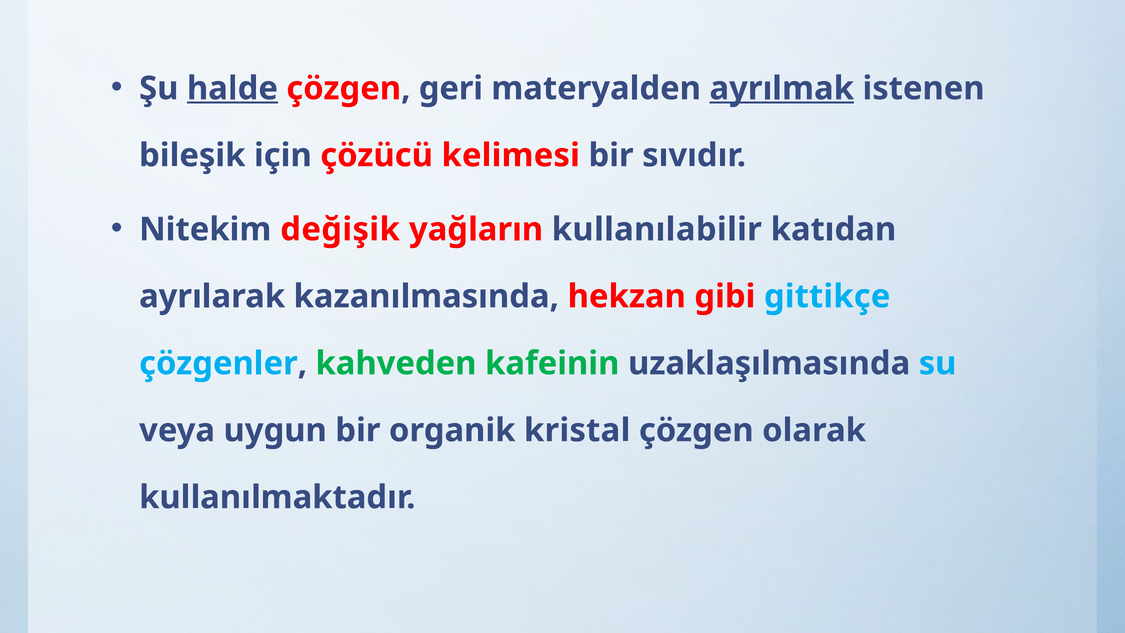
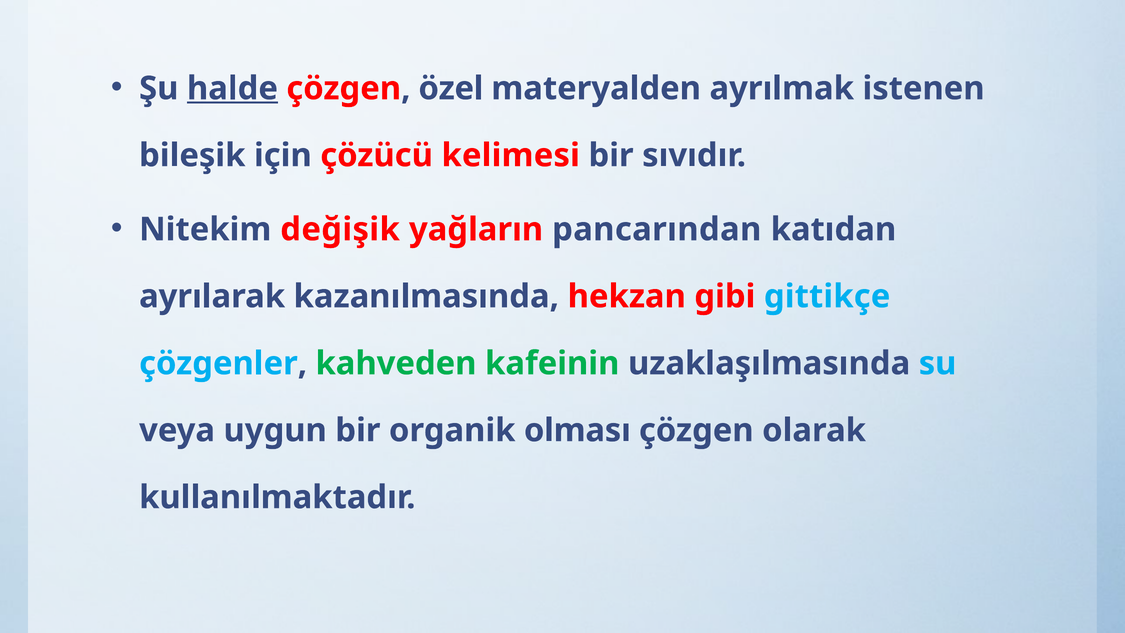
geri: geri -> özel
ayrılmak underline: present -> none
kullanılabilir: kullanılabilir -> pancarından
kristal: kristal -> olması
